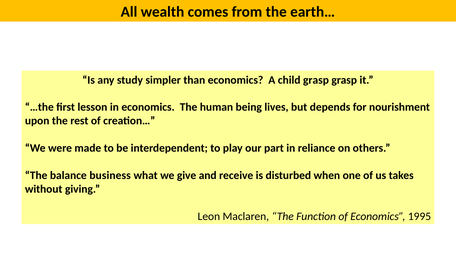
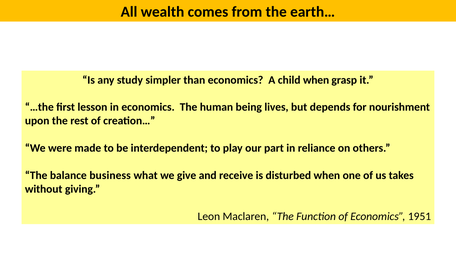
child grasp: grasp -> when
1995: 1995 -> 1951
